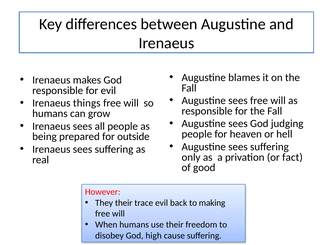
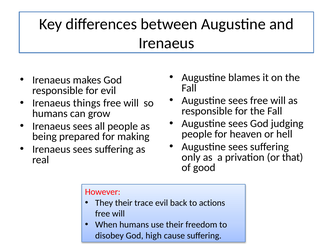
outside: outside -> making
fact: fact -> that
making: making -> actions
